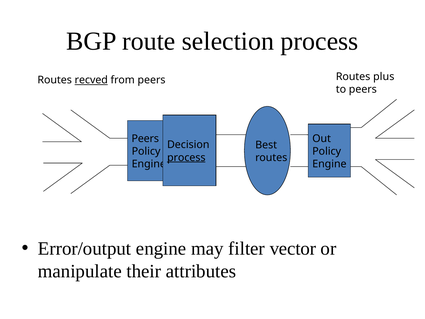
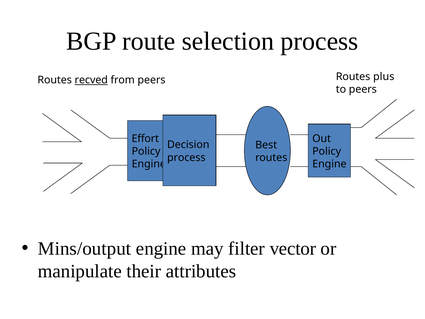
Peers at (145, 139): Peers -> Effort
process at (186, 157) underline: present -> none
Error/output: Error/output -> Mins/output
